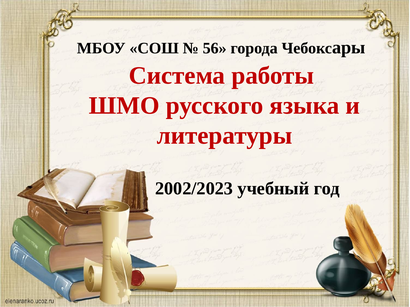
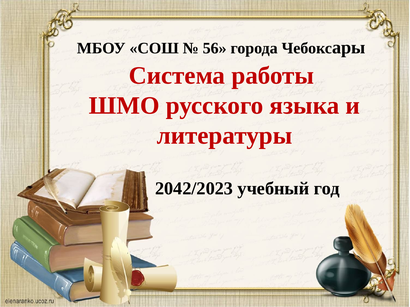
2002/2023: 2002/2023 -> 2042/2023
